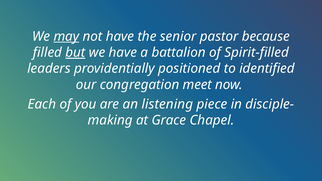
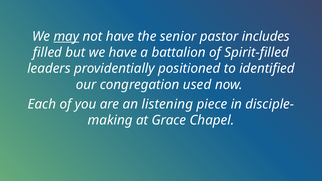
because: because -> includes
but underline: present -> none
meet: meet -> used
